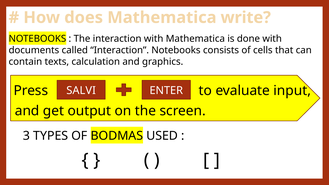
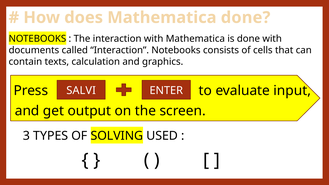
Mathematica write: write -> done
BODMAS: BODMAS -> SOLVING
